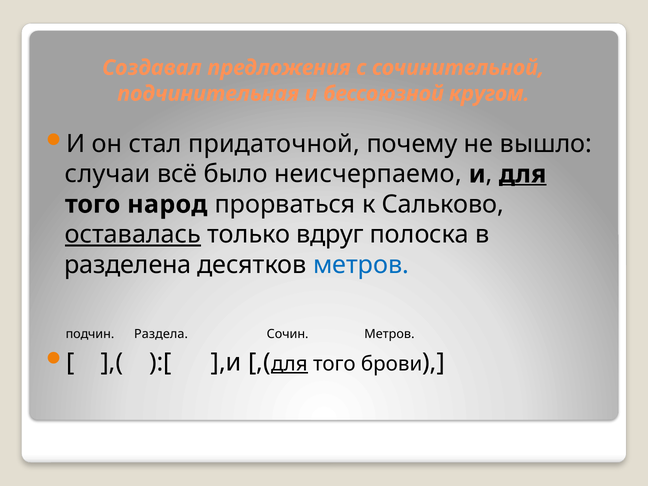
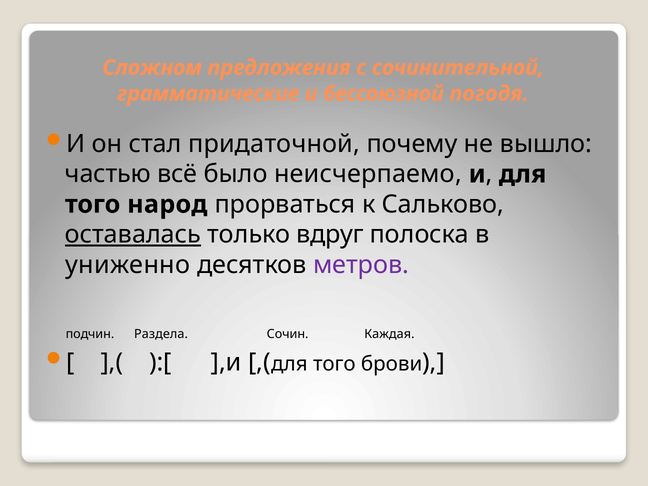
Создавал: Создавал -> Сложном
подчинительная: подчинительная -> грамматические
кругом: кругом -> погодя
случаи: случаи -> частью
для at (523, 174) underline: present -> none
разделена: разделена -> униженно
метров at (361, 265) colour: blue -> purple
Сочин Метров: Метров -> Каждая
для at (289, 364) underline: present -> none
